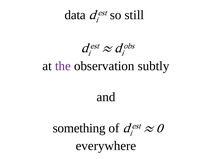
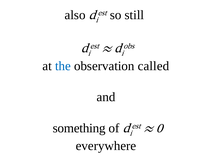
data: data -> also
the colour: purple -> blue
subtly: subtly -> called
